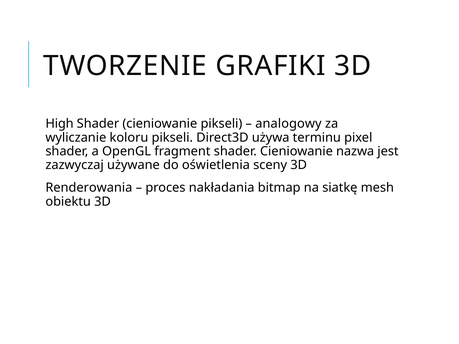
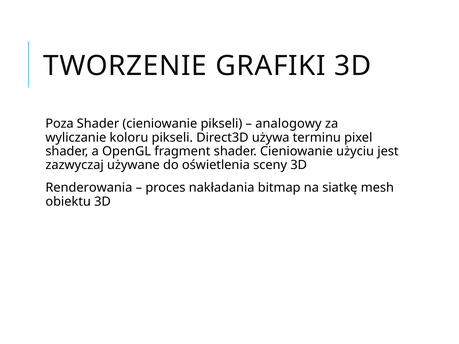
High: High -> Poza
nazwa: nazwa -> użyciu
